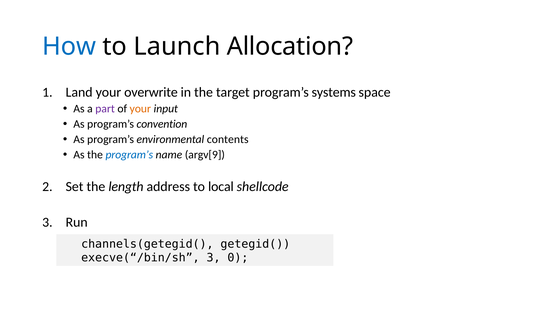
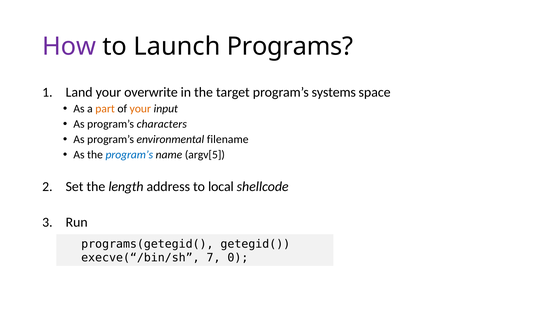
How colour: blue -> purple
Allocation: Allocation -> Programs
part colour: purple -> orange
convention: convention -> characters
contents: contents -> filename
argv[9: argv[9 -> argv[5
channels(getegid(: channels(getegid( -> programs(getegid(
execve(“/bin/sh 3: 3 -> 7
